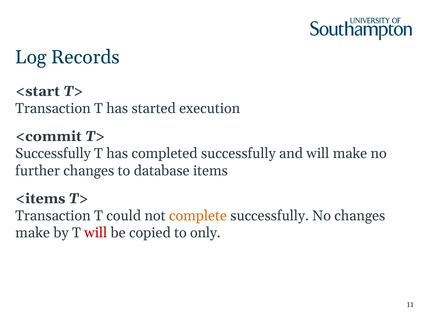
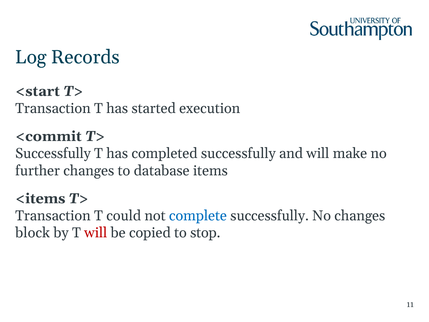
complete colour: orange -> blue
make at (33, 233): make -> block
only: only -> stop
